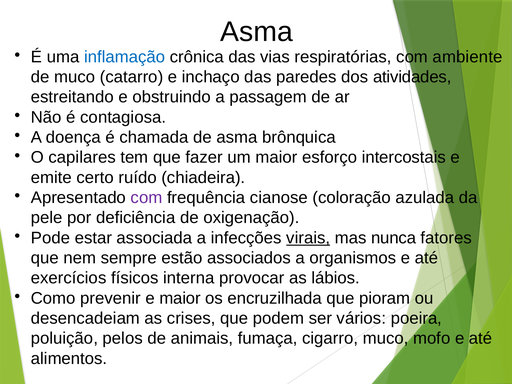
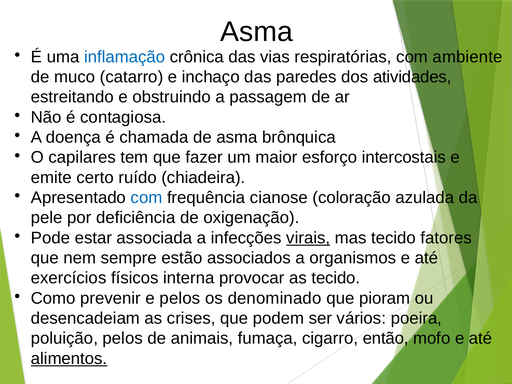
com at (146, 198) colour: purple -> blue
mas nunca: nunca -> tecido
as lábios: lábios -> tecido
e maior: maior -> pelos
encruzilhada: encruzilhada -> denominado
cigarro muco: muco -> então
alimentos underline: none -> present
